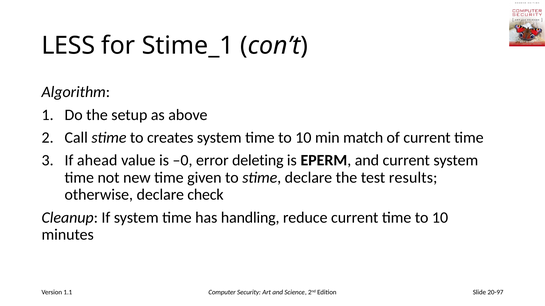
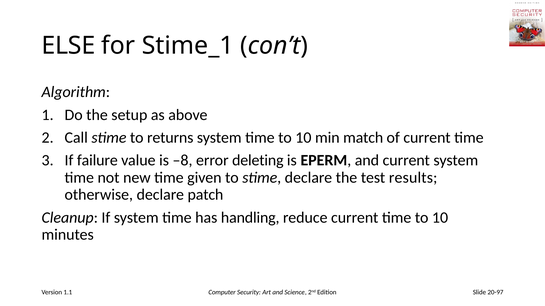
LESS: LESS -> ELSE
creates: creates -> returns
ahead: ahead -> failure
–0: –0 -> –8
check: check -> patch
